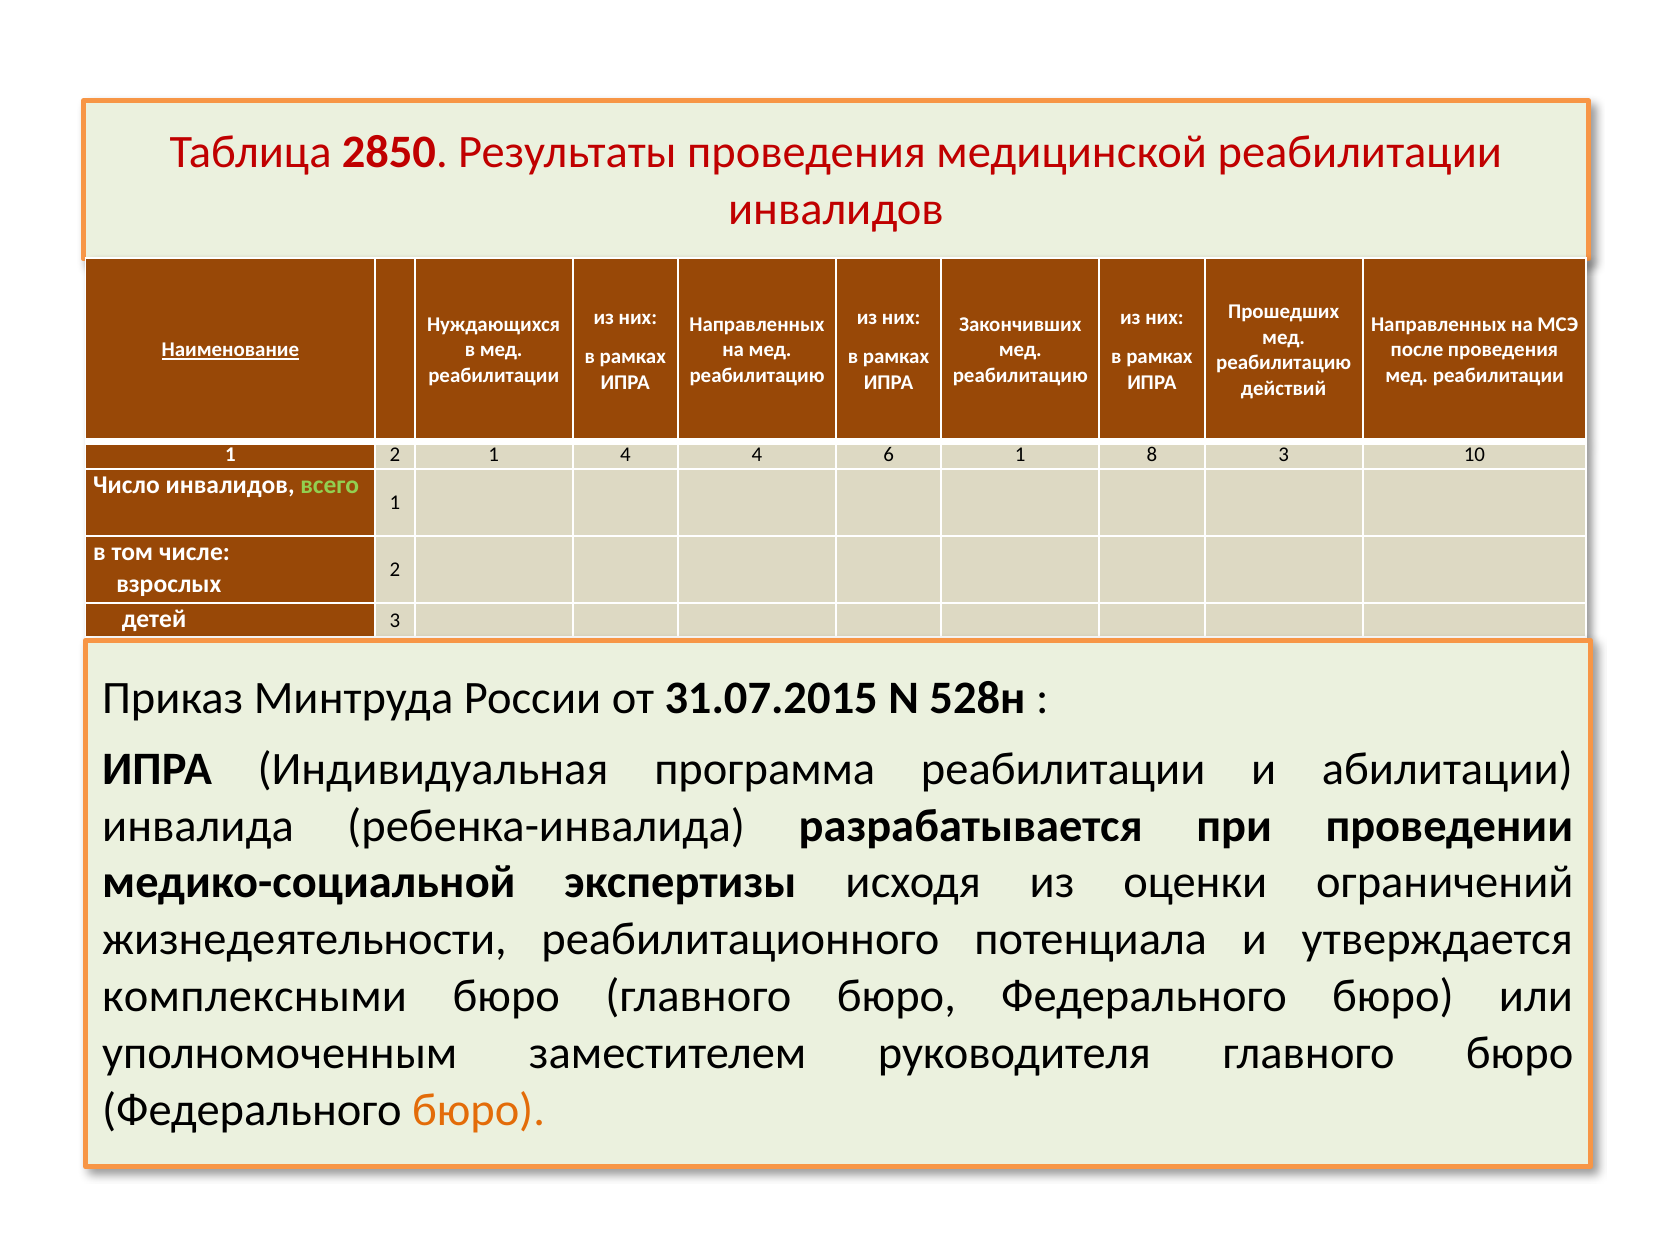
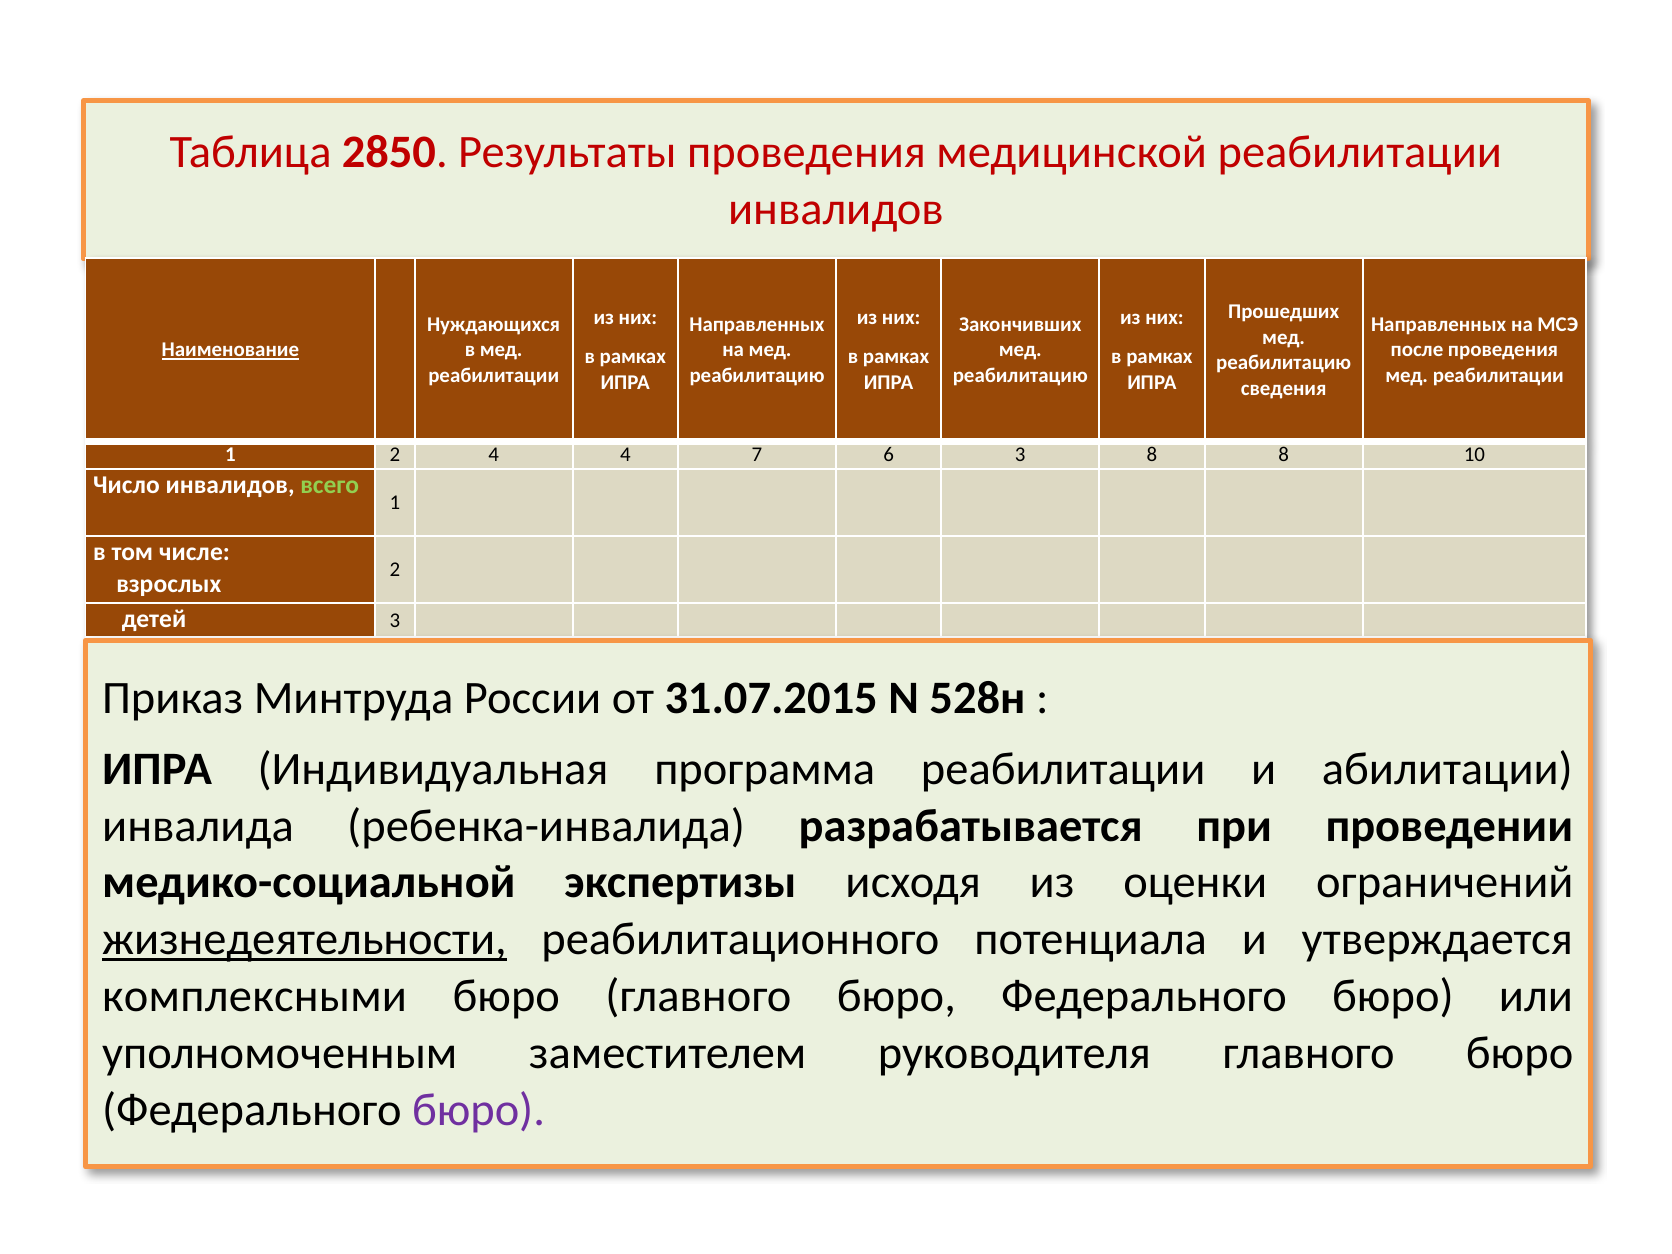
действий: действий -> сведения
2 1: 1 -> 4
4 4: 4 -> 7
6 1: 1 -> 3
8 3: 3 -> 8
жизнедеятельности underline: none -> present
бюро at (479, 1110) colour: orange -> purple
